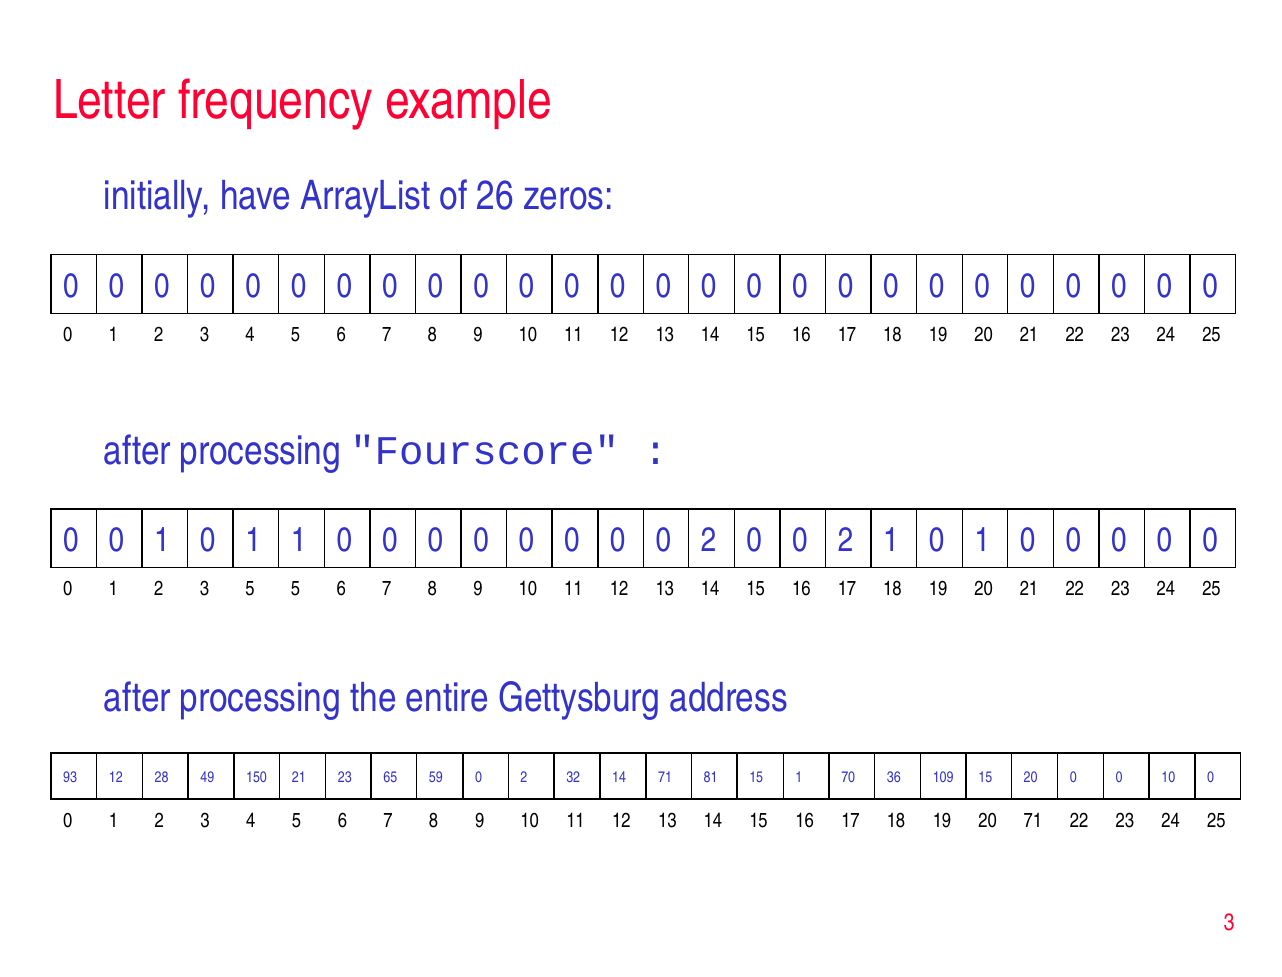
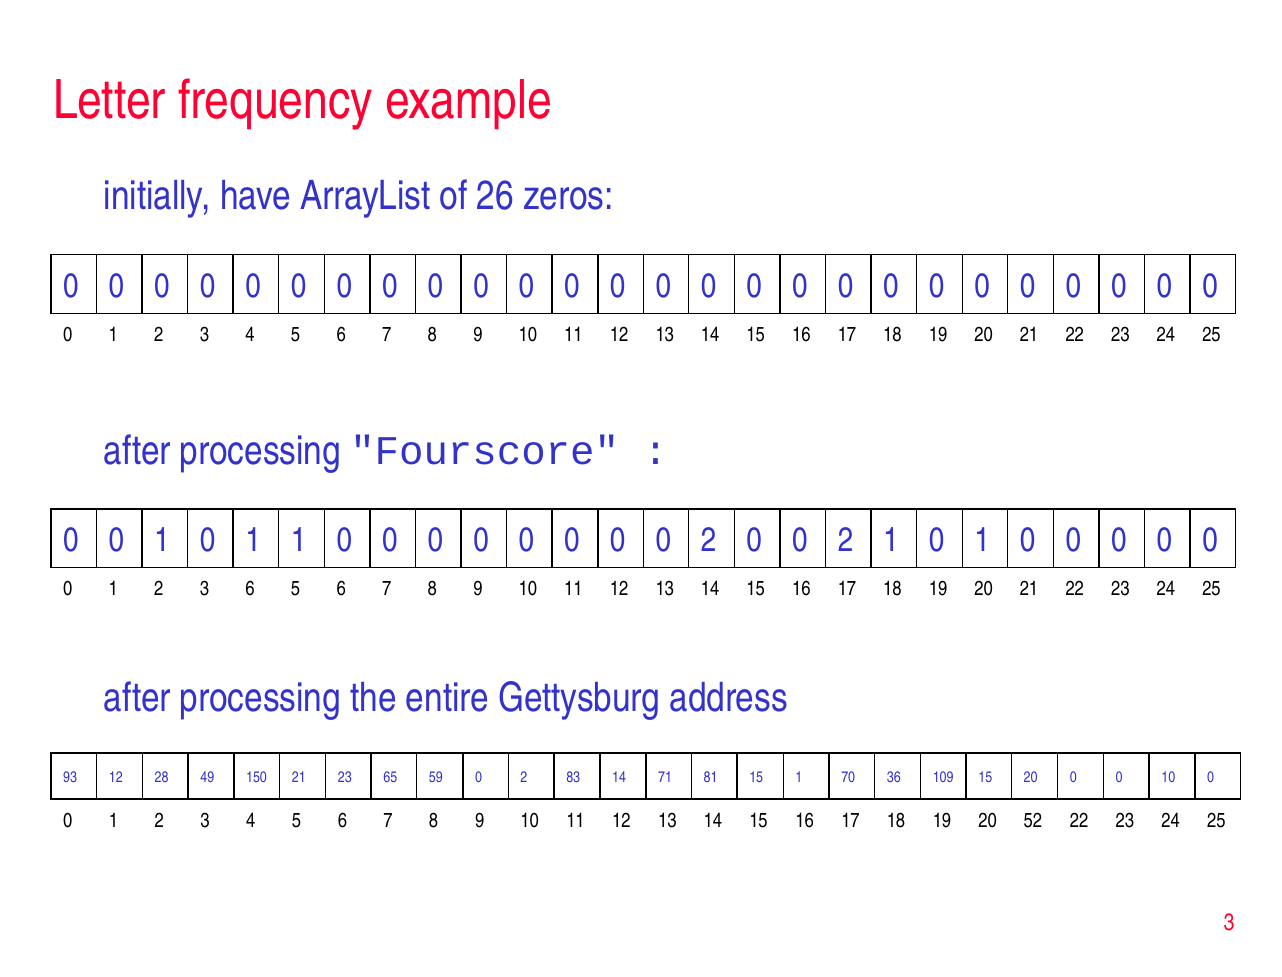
3 5: 5 -> 6
32: 32 -> 83
20 71: 71 -> 52
